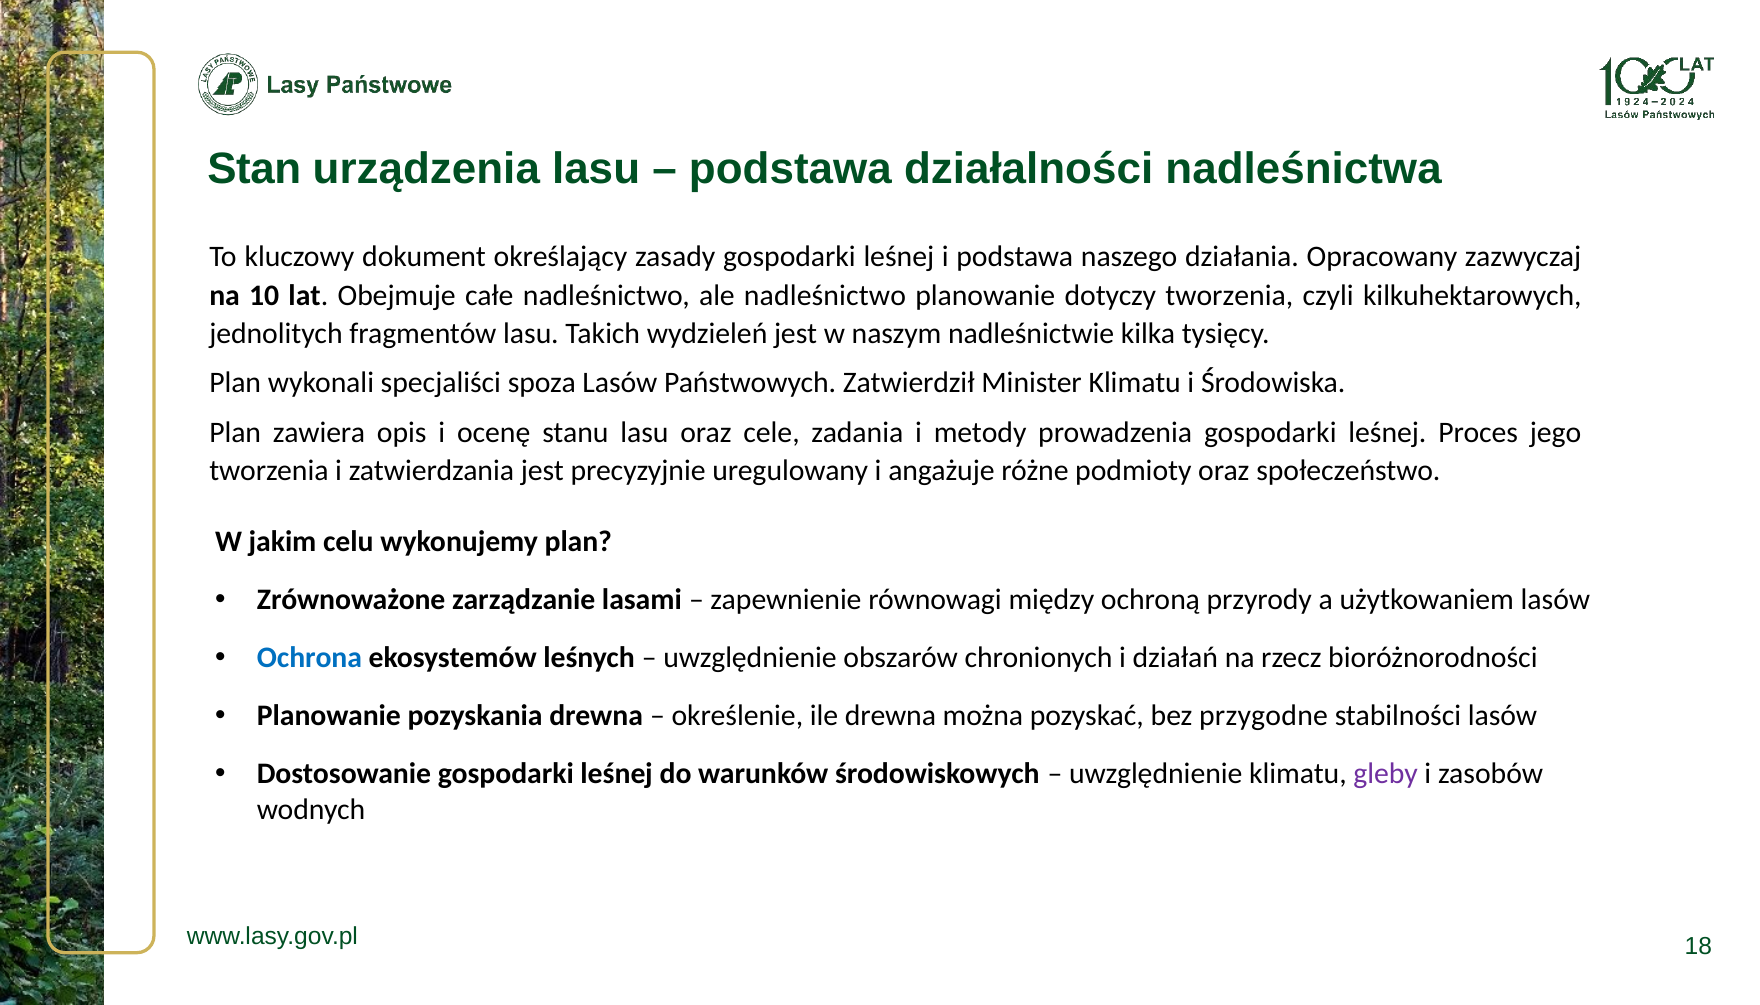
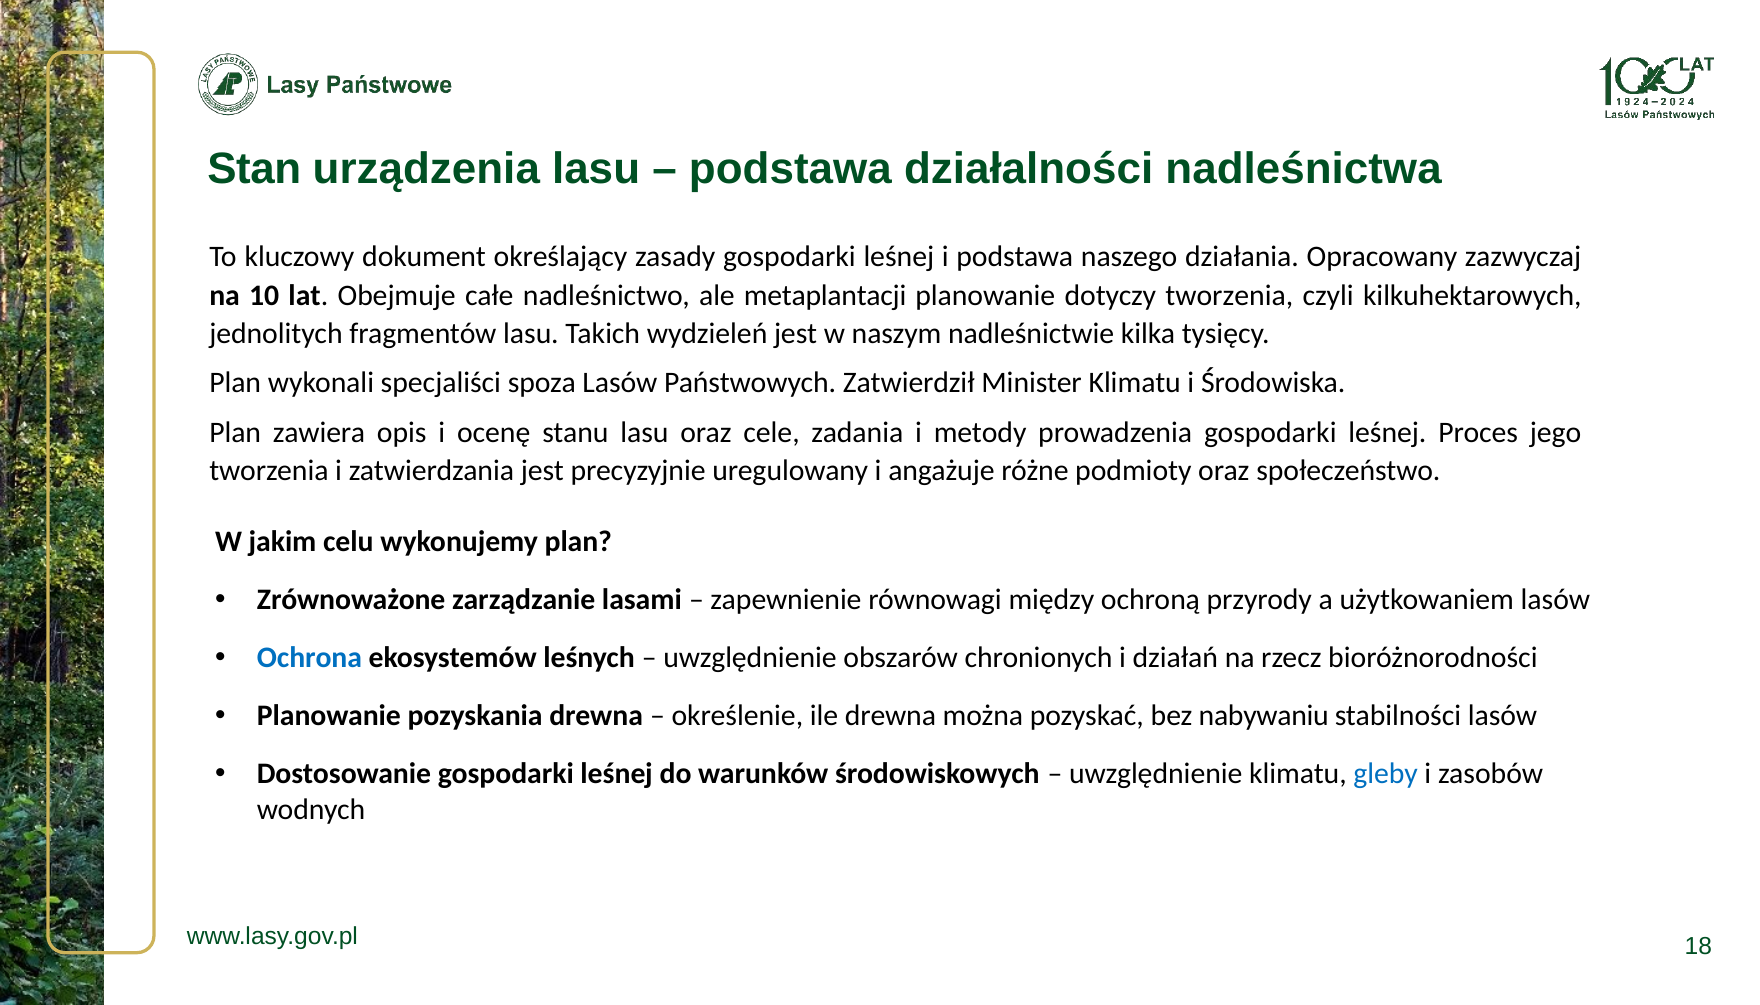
ale nadleśnictwo: nadleśnictwo -> metaplantacji
przygodne: przygodne -> nabywaniu
gleby colour: purple -> blue
